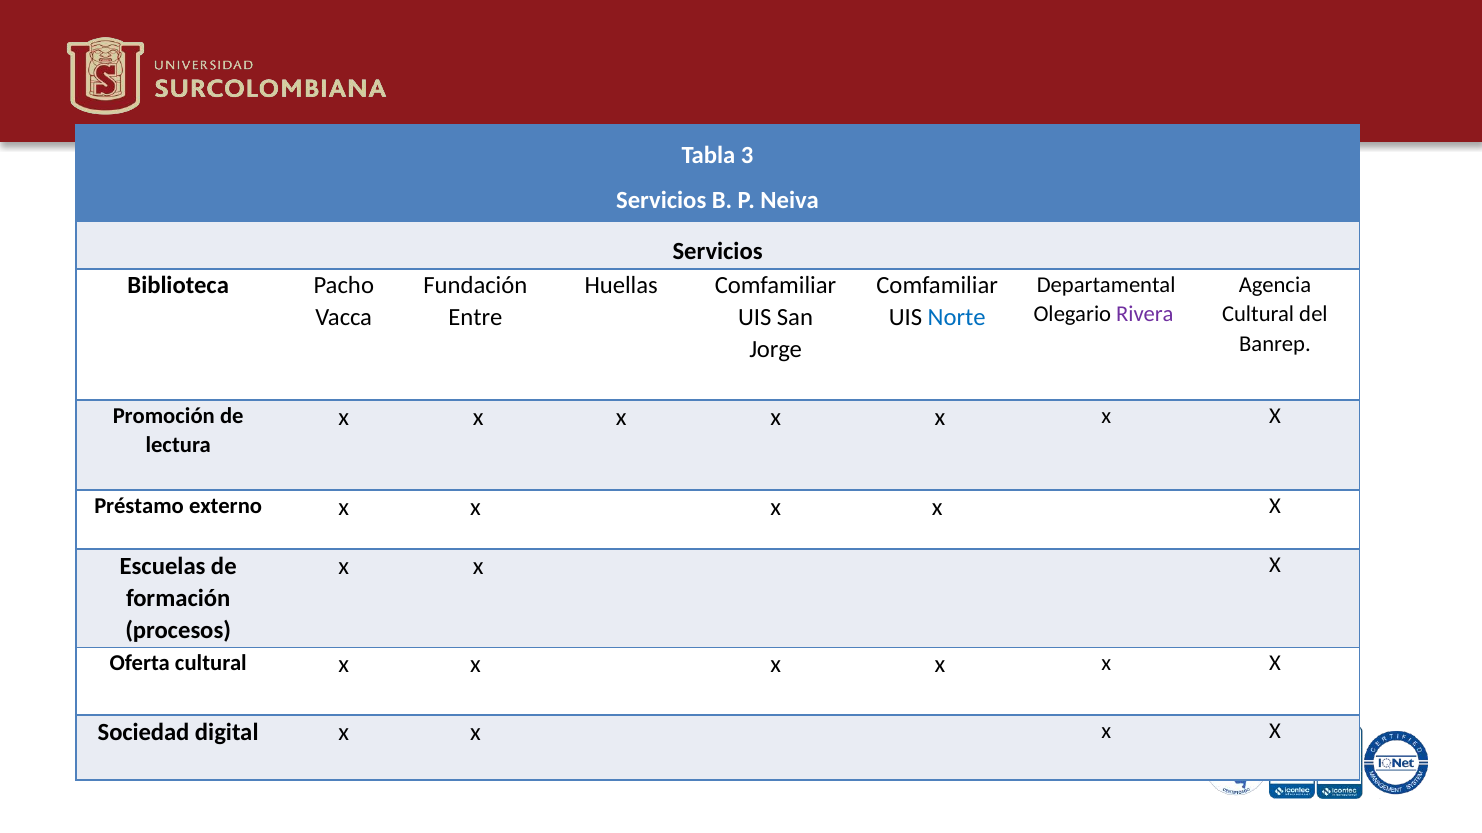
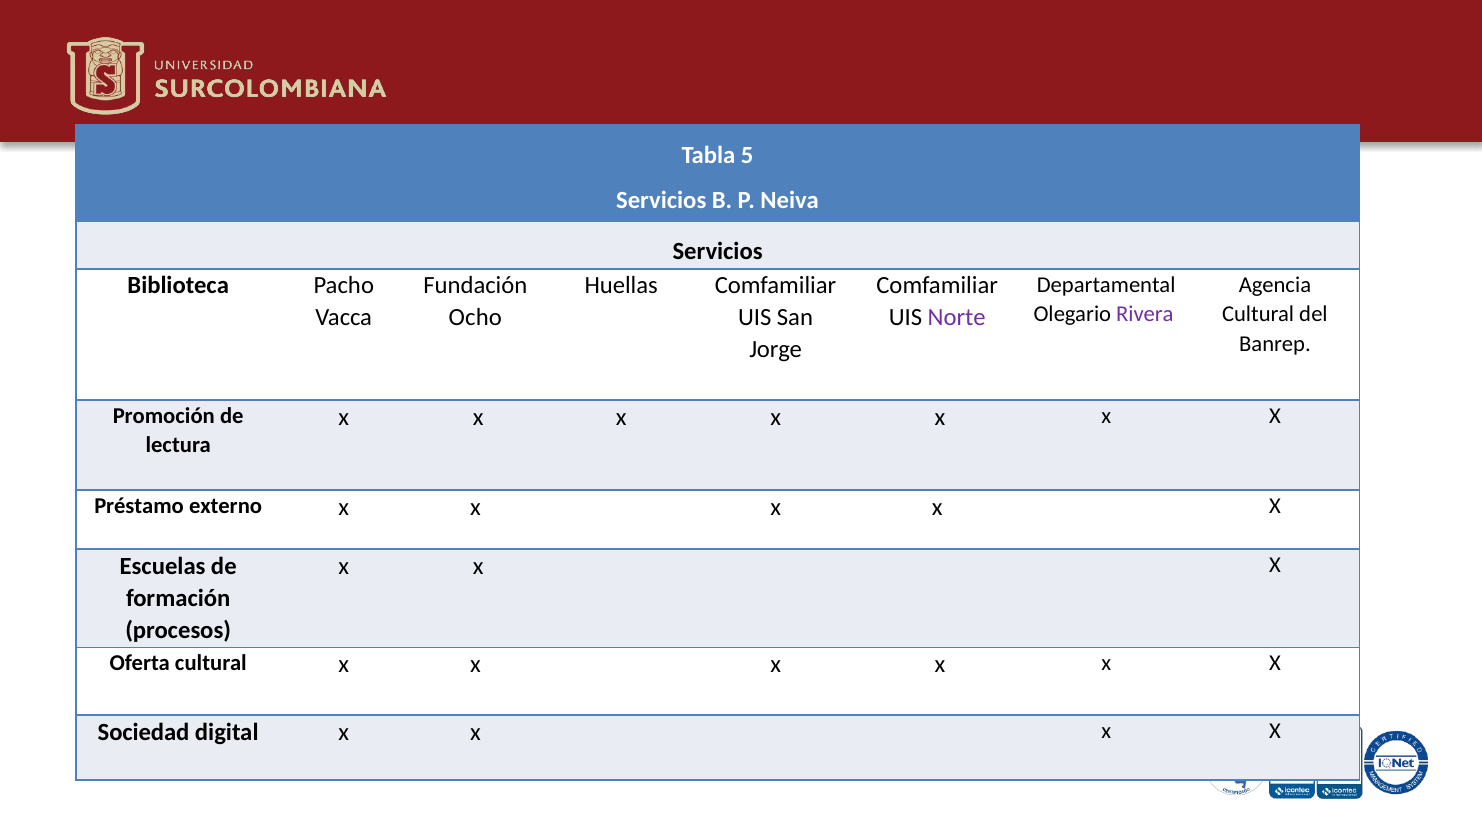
3: 3 -> 5
Entre: Entre -> Ocho
Norte colour: blue -> purple
